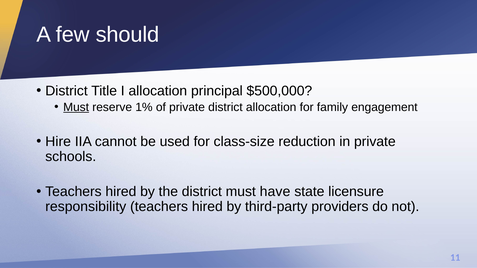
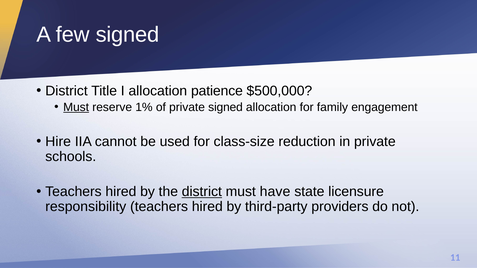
few should: should -> signed
principal: principal -> patience
private district: district -> signed
district at (202, 192) underline: none -> present
